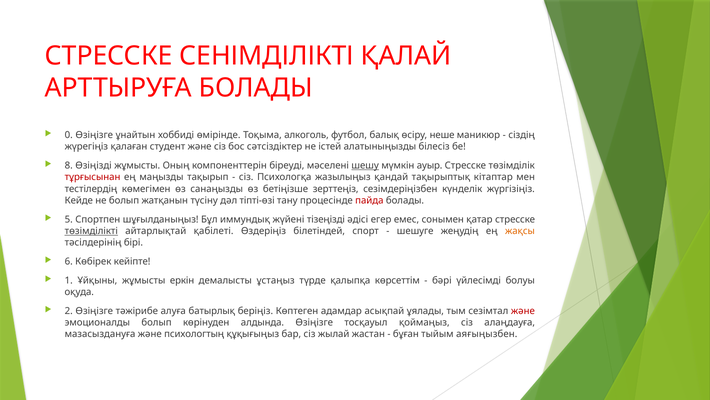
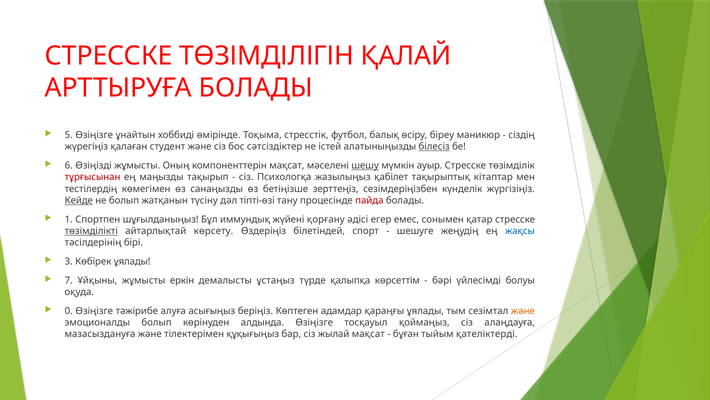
СЕНІМДІЛІКТІ: СЕНІМДІЛІКТІ -> ТӨЗІМДІЛІГІН
0: 0 -> 5
алкоголь: алкоголь -> стресстік
неше: неше -> біреу
білесіз underline: none -> present
8: 8 -> 6
компоненттерін біреуді: біреуді -> мақсат
қандай: қандай -> қабілет
Кейде underline: none -> present
5: 5 -> 1
тізеңізді: тізеңізді -> қорғану
қабілеті: қабілеті -> көрсету
жақсы colour: orange -> blue
6: 6 -> 3
Көбірек кейіпте: кейіпте -> ұялады
1: 1 -> 7
2: 2 -> 0
батырлық: батырлық -> асығыңыз
асықпай: асықпай -> қараңғы
және at (523, 311) colour: red -> orange
психологтың: психологтың -> тілектерімен
жылай жастан: жастан -> мақсат
аяғыңызбен: аяғыңызбен -> қателіктерді
